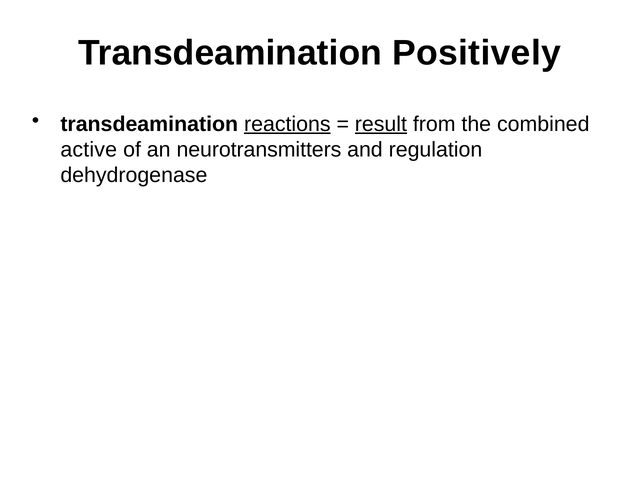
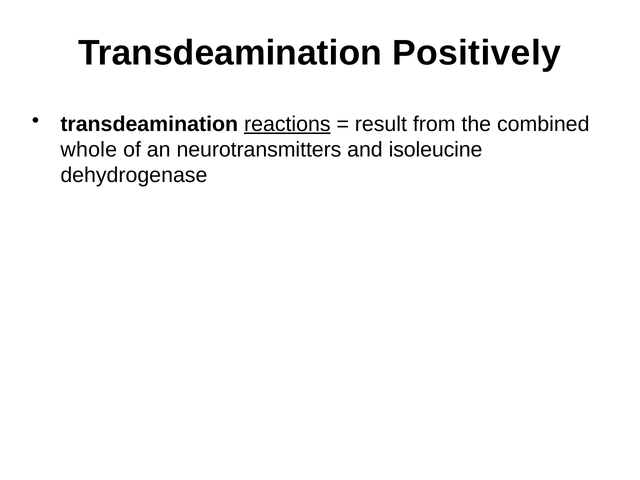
result underline: present -> none
active: active -> whole
regulation: regulation -> isoleucine
